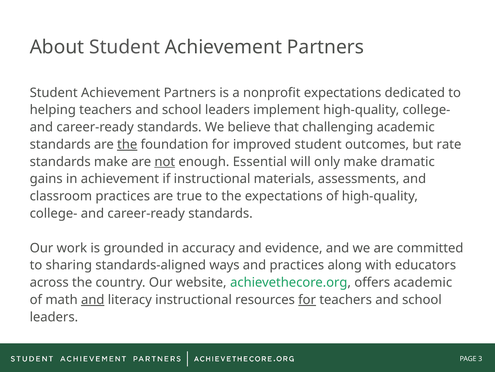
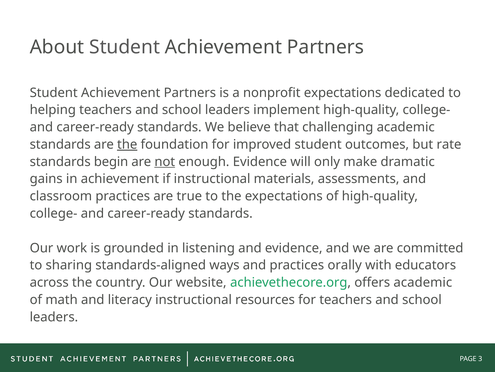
standards make: make -> begin
enough Essential: Essential -> Evidence
accuracy: accuracy -> listening
along: along -> orally
and at (93, 299) underline: present -> none
for at (307, 299) underline: present -> none
